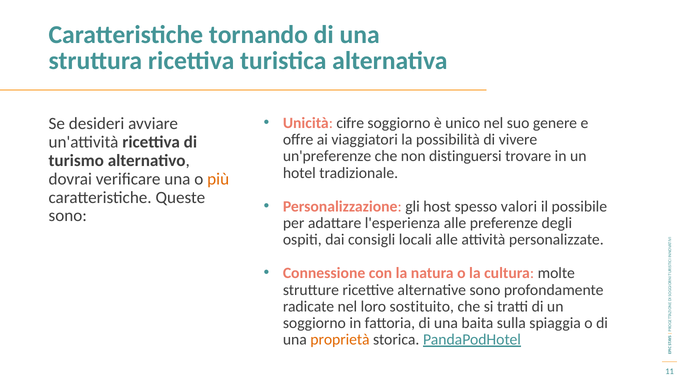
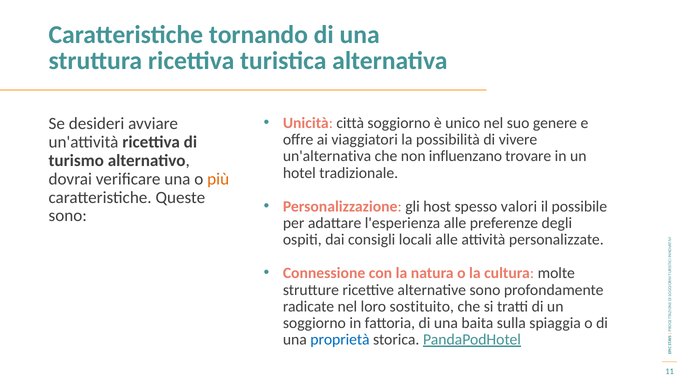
cifre: cifre -> città
un'preferenze: un'preferenze -> un'alternativa
distinguersi: distinguersi -> influenzano
proprietà colour: orange -> blue
